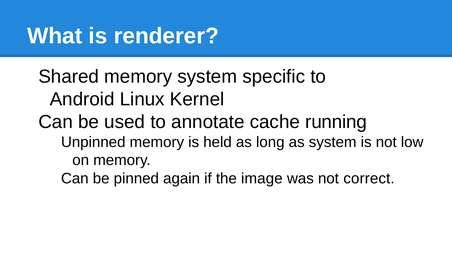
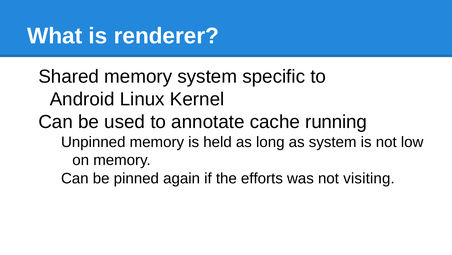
image: image -> efforts
correct: correct -> visiting
